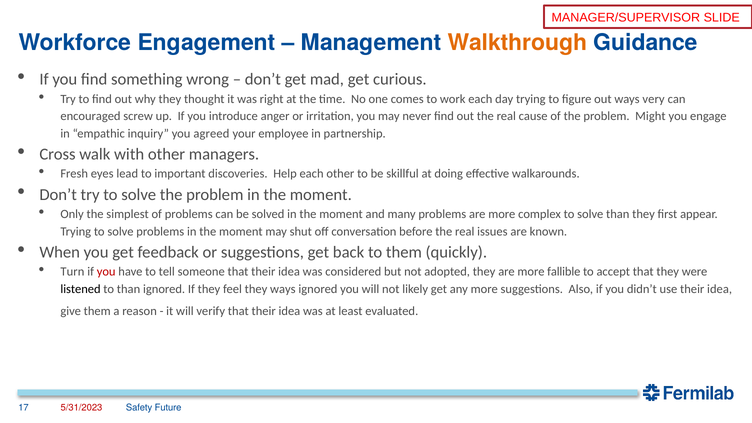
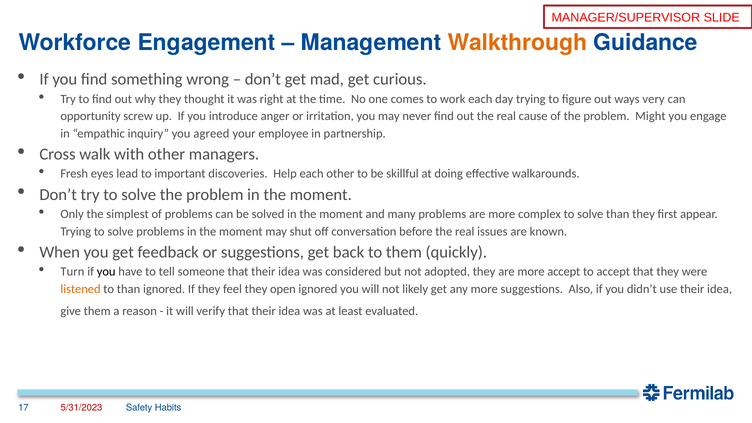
encouraged: encouraged -> opportunity
you at (106, 272) colour: red -> black
more fallible: fallible -> accept
listened colour: black -> orange
they ways: ways -> open
Future: Future -> Habits
